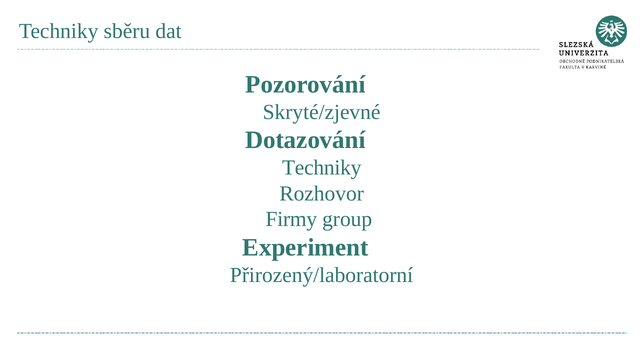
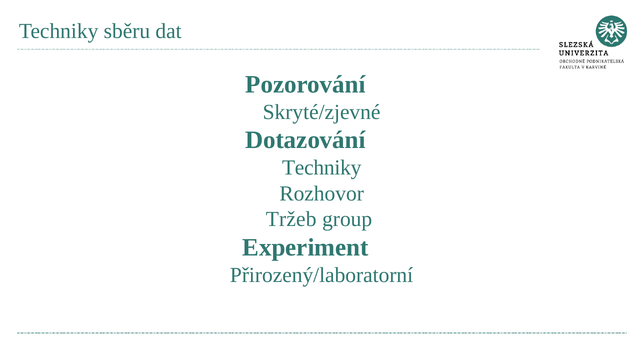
Firmy: Firmy -> Tržeb
